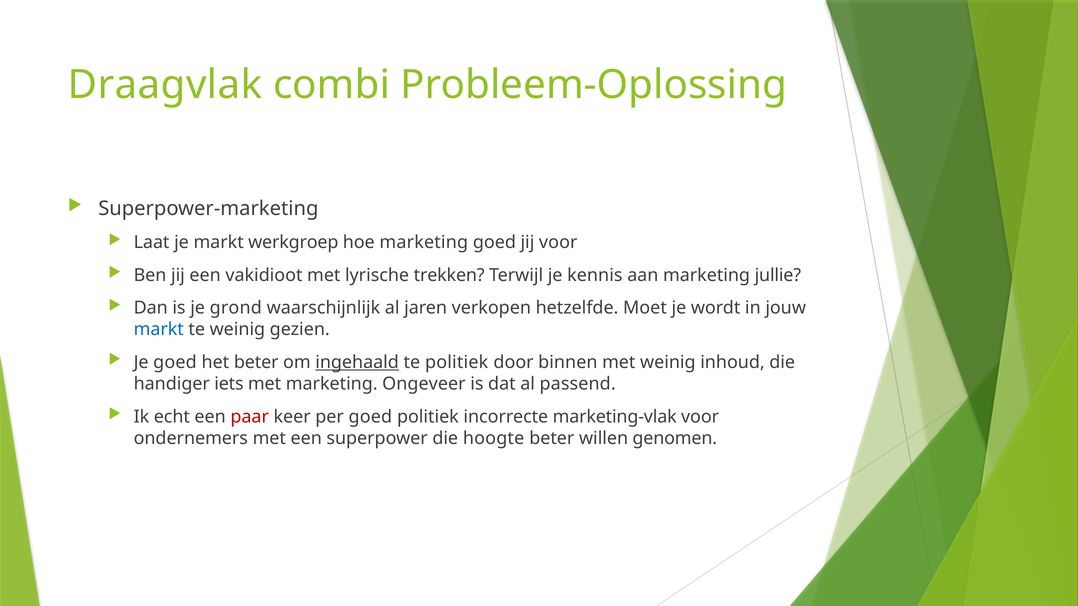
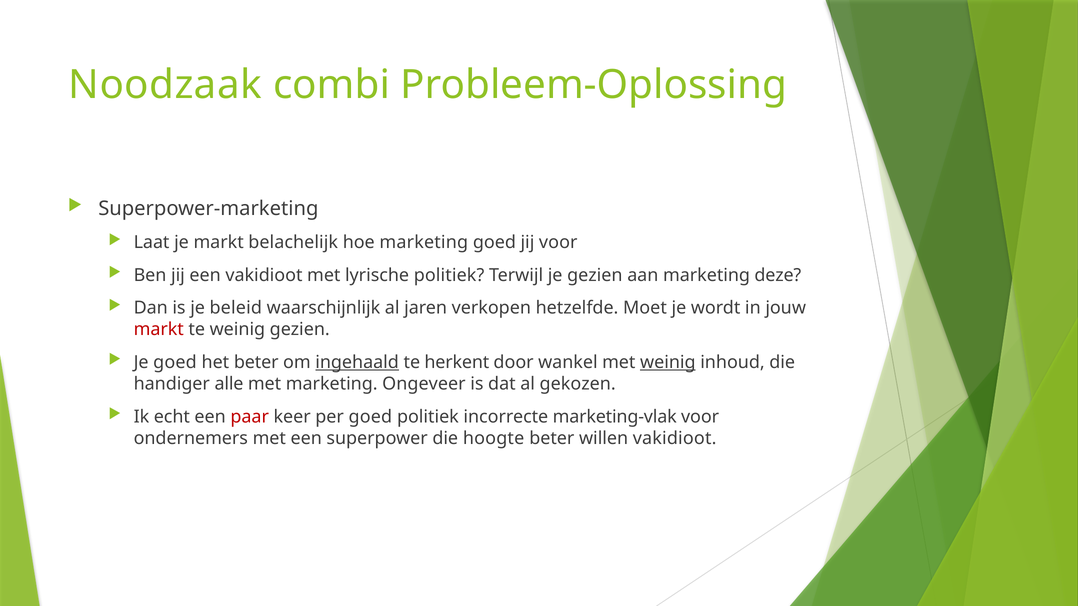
Draagvlak: Draagvlak -> Noodzaak
werkgroep: werkgroep -> belachelijk
lyrische trekken: trekken -> politiek
je kennis: kennis -> gezien
jullie: jullie -> deze
grond: grond -> beleid
markt at (159, 330) colour: blue -> red
te politiek: politiek -> herkent
binnen: binnen -> wankel
weinig at (668, 363) underline: none -> present
iets: iets -> alle
passend: passend -> gekozen
willen genomen: genomen -> vakidioot
